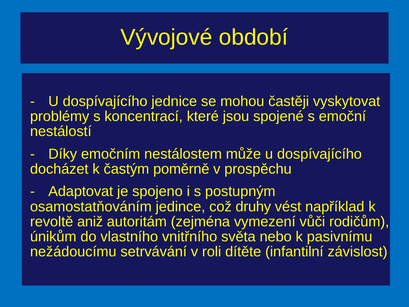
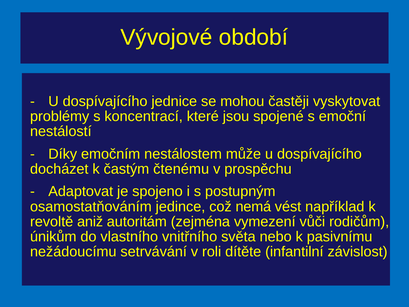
poměrně: poměrně -> čtenému
druhy: druhy -> nemá
